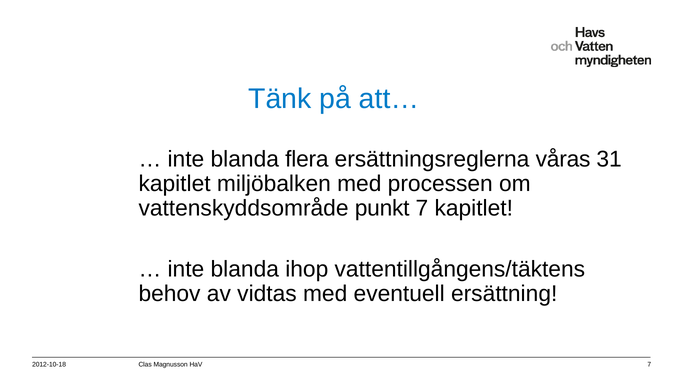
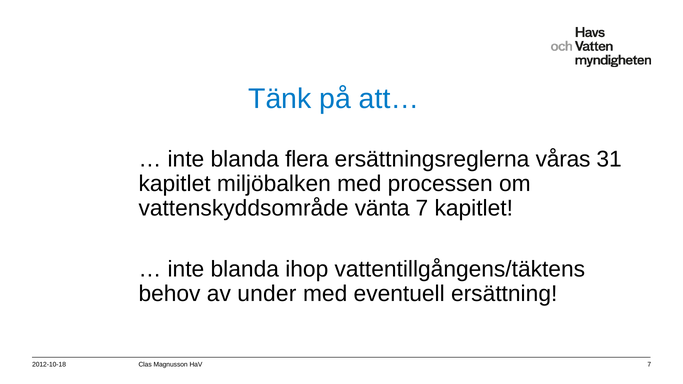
punkt: punkt -> vänta
vidtas: vidtas -> under
